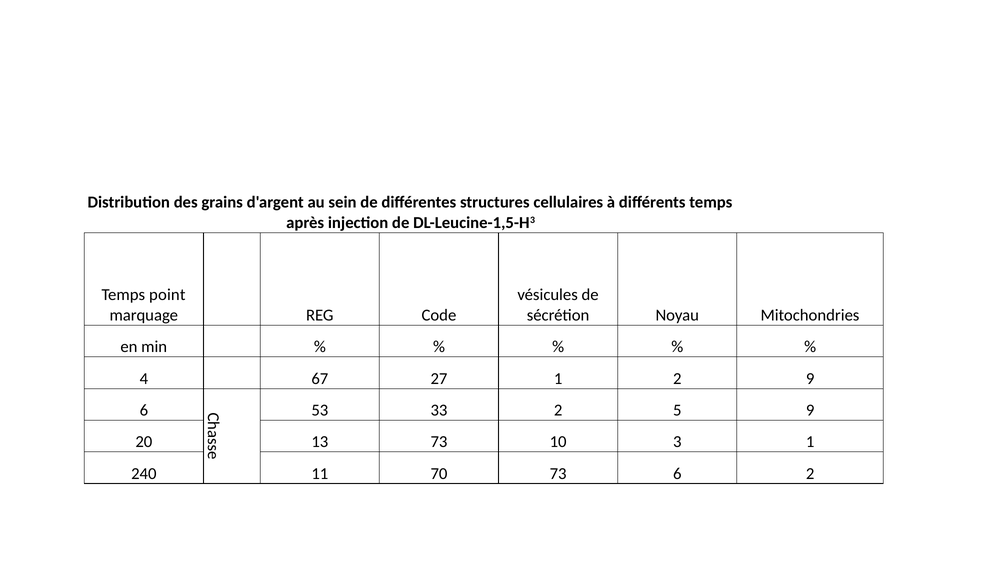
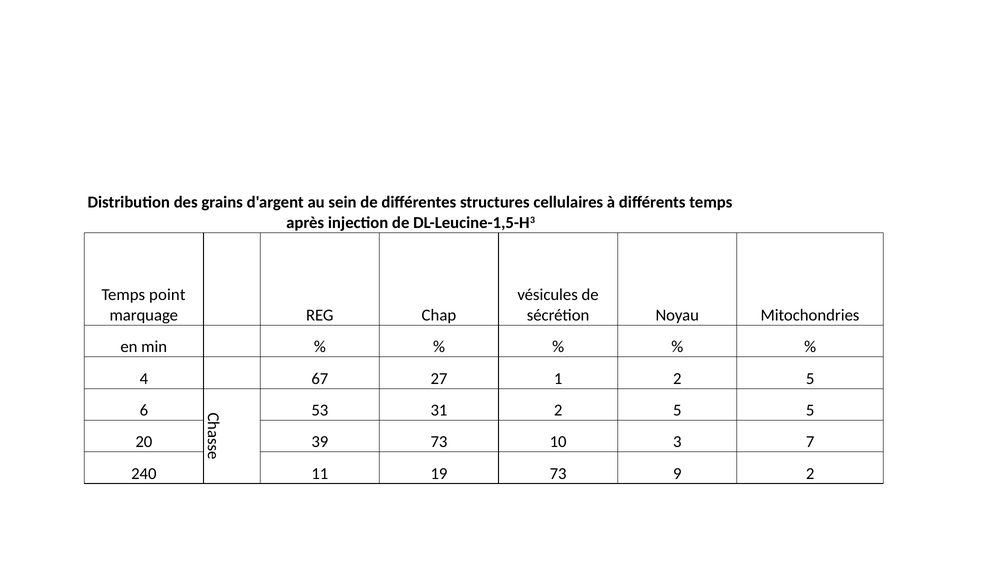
Code: Code -> Chap
1 2 9: 9 -> 5
33: 33 -> 31
5 9: 9 -> 5
13: 13 -> 39
3 1: 1 -> 7
70: 70 -> 19
73 6: 6 -> 9
